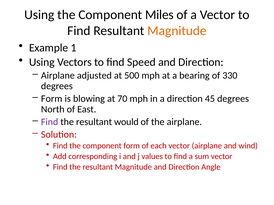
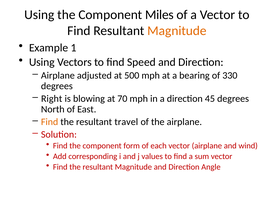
Form at (52, 99): Form -> Right
Find at (50, 122) colour: purple -> orange
would: would -> travel
